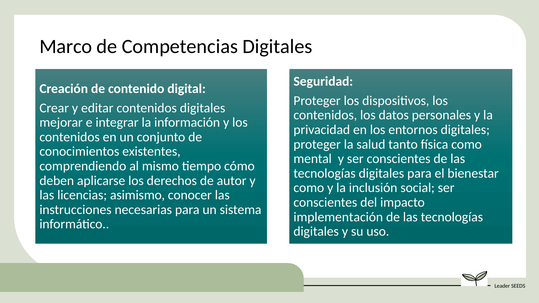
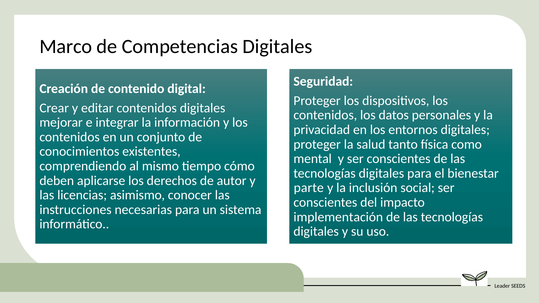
como at (309, 188): como -> parte
